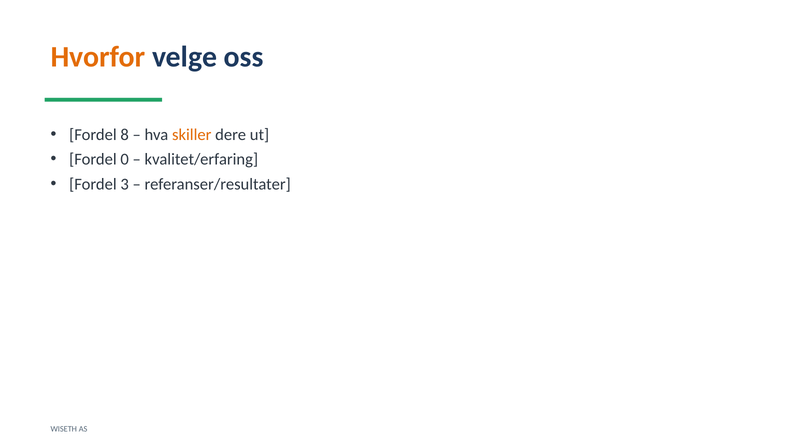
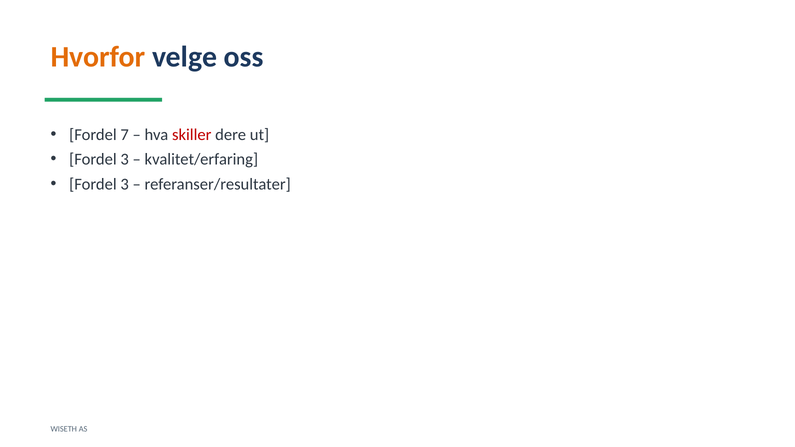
8: 8 -> 7
skiller colour: orange -> red
0 at (125, 160): 0 -> 3
